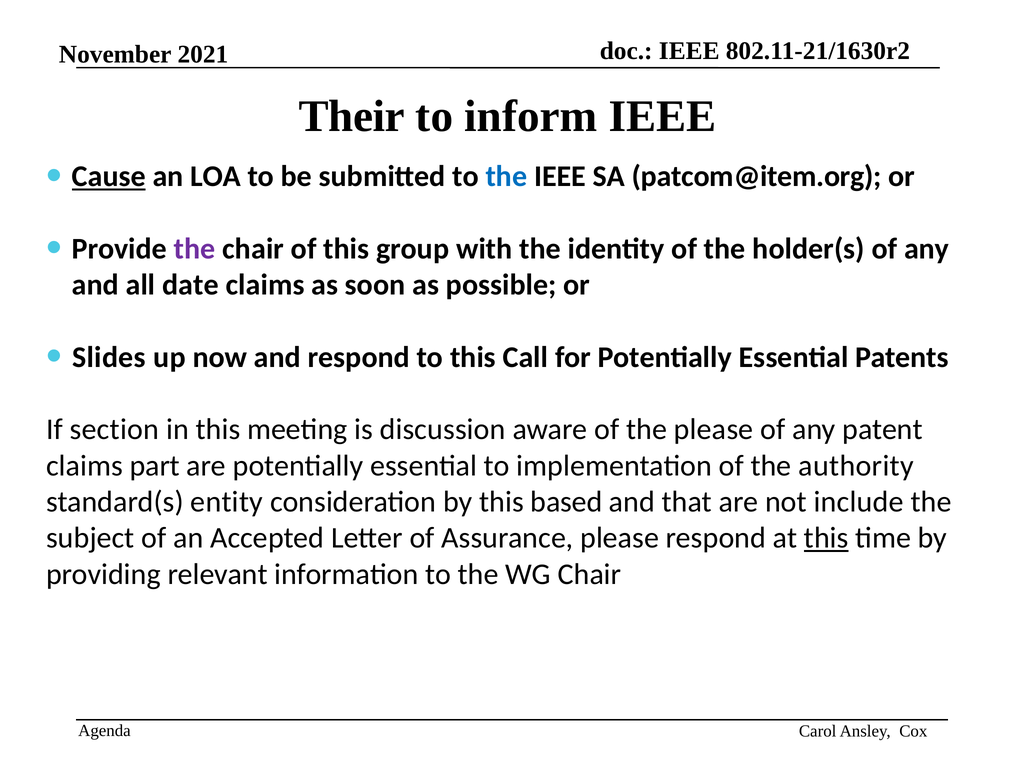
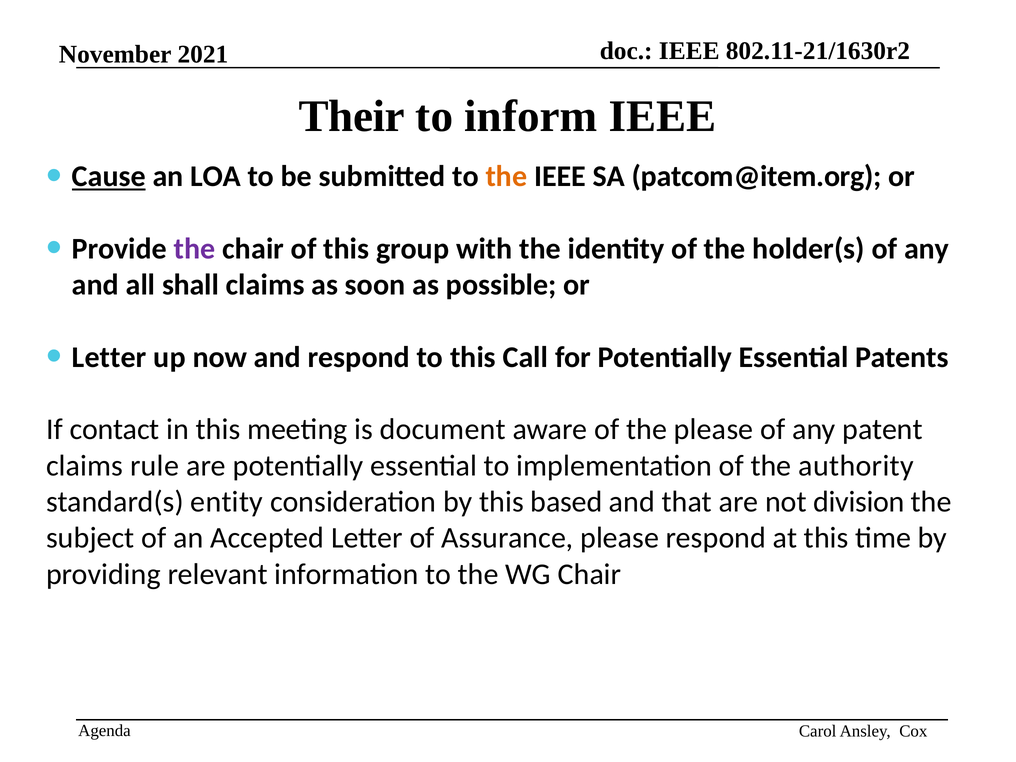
the at (506, 176) colour: blue -> orange
date: date -> shall
Slides at (109, 357): Slides -> Letter
section: section -> contact
discussion: discussion -> document
part: part -> rule
include: include -> division
this at (826, 538) underline: present -> none
